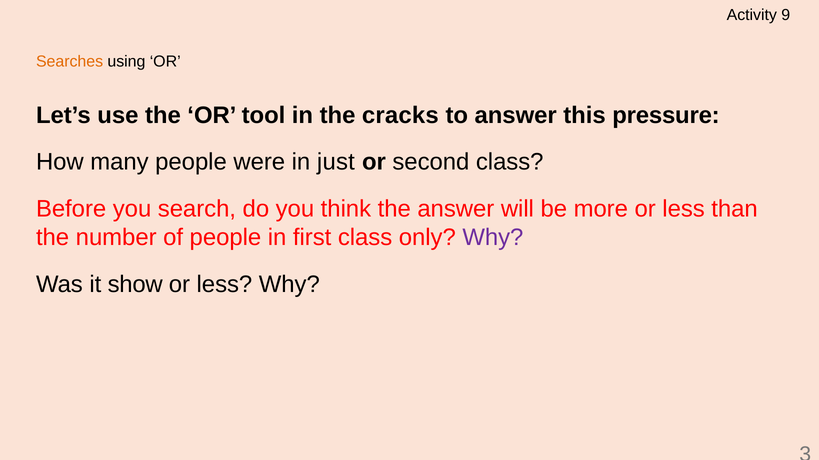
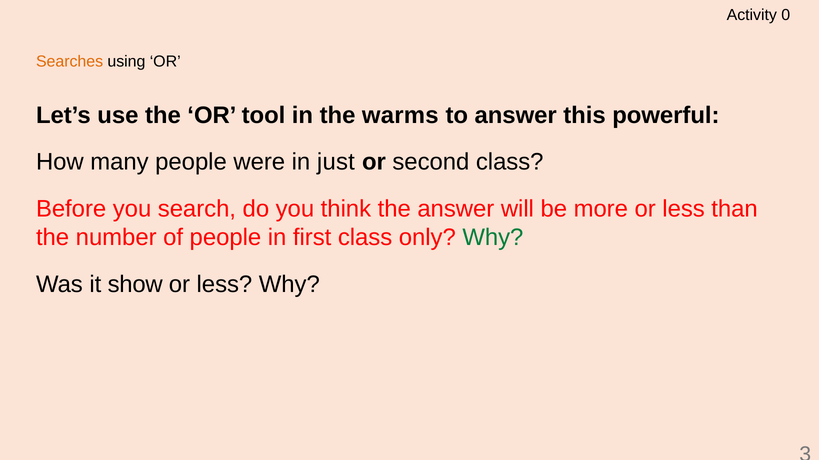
9: 9 -> 0
cracks: cracks -> warms
pressure: pressure -> powerful
Why at (493, 238) colour: purple -> green
